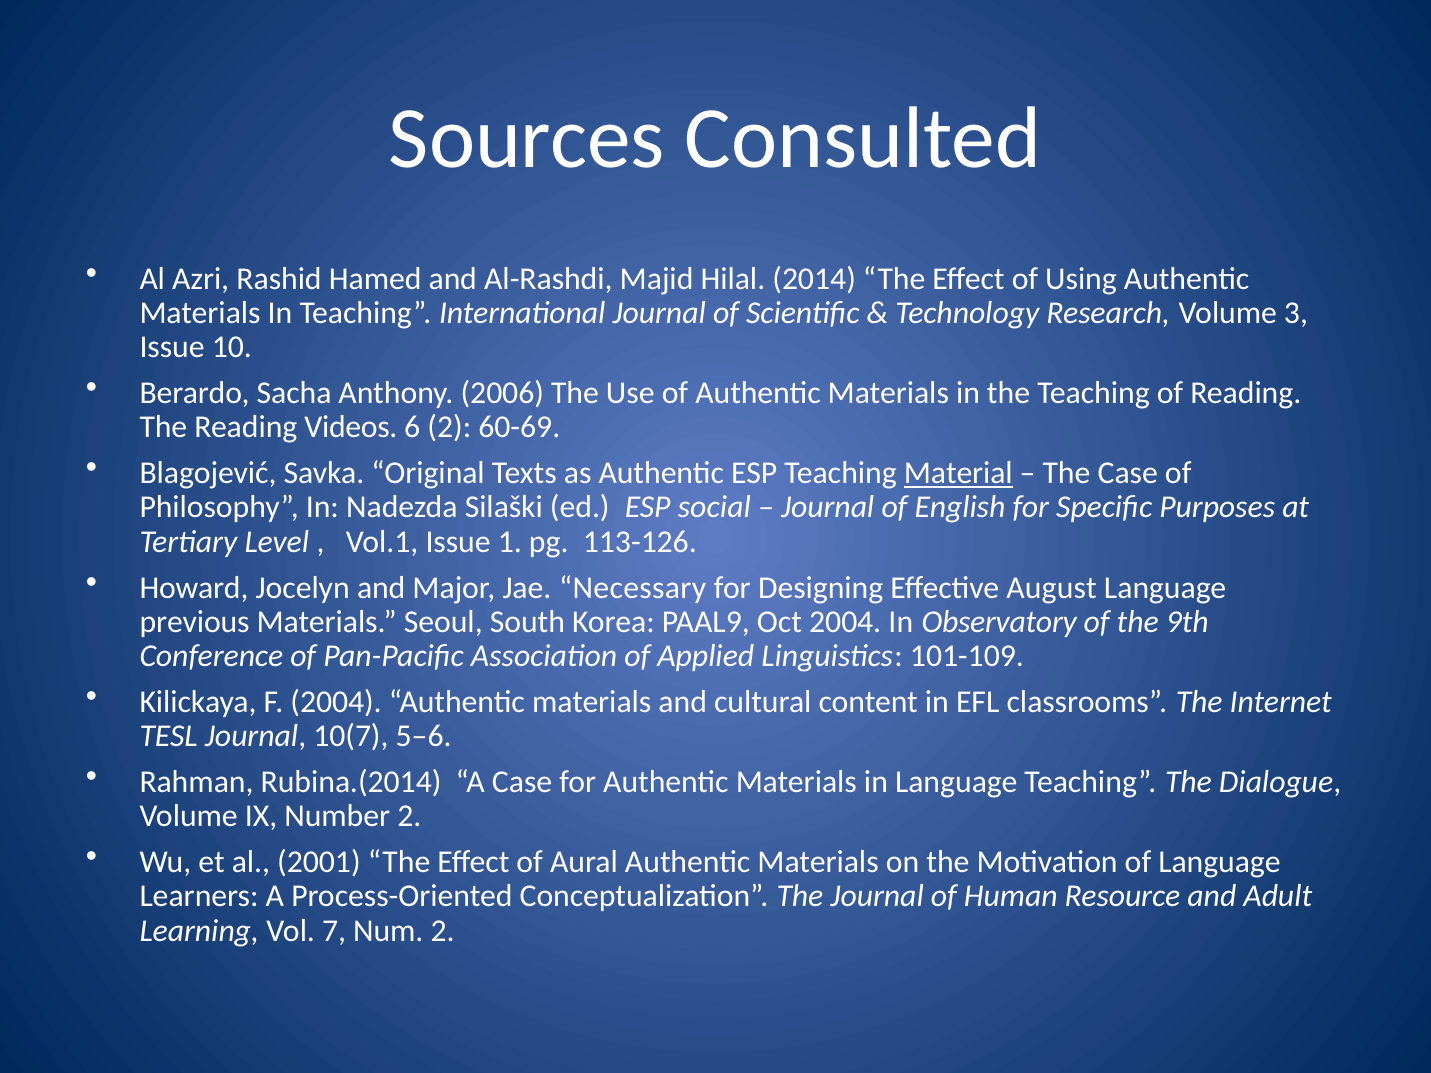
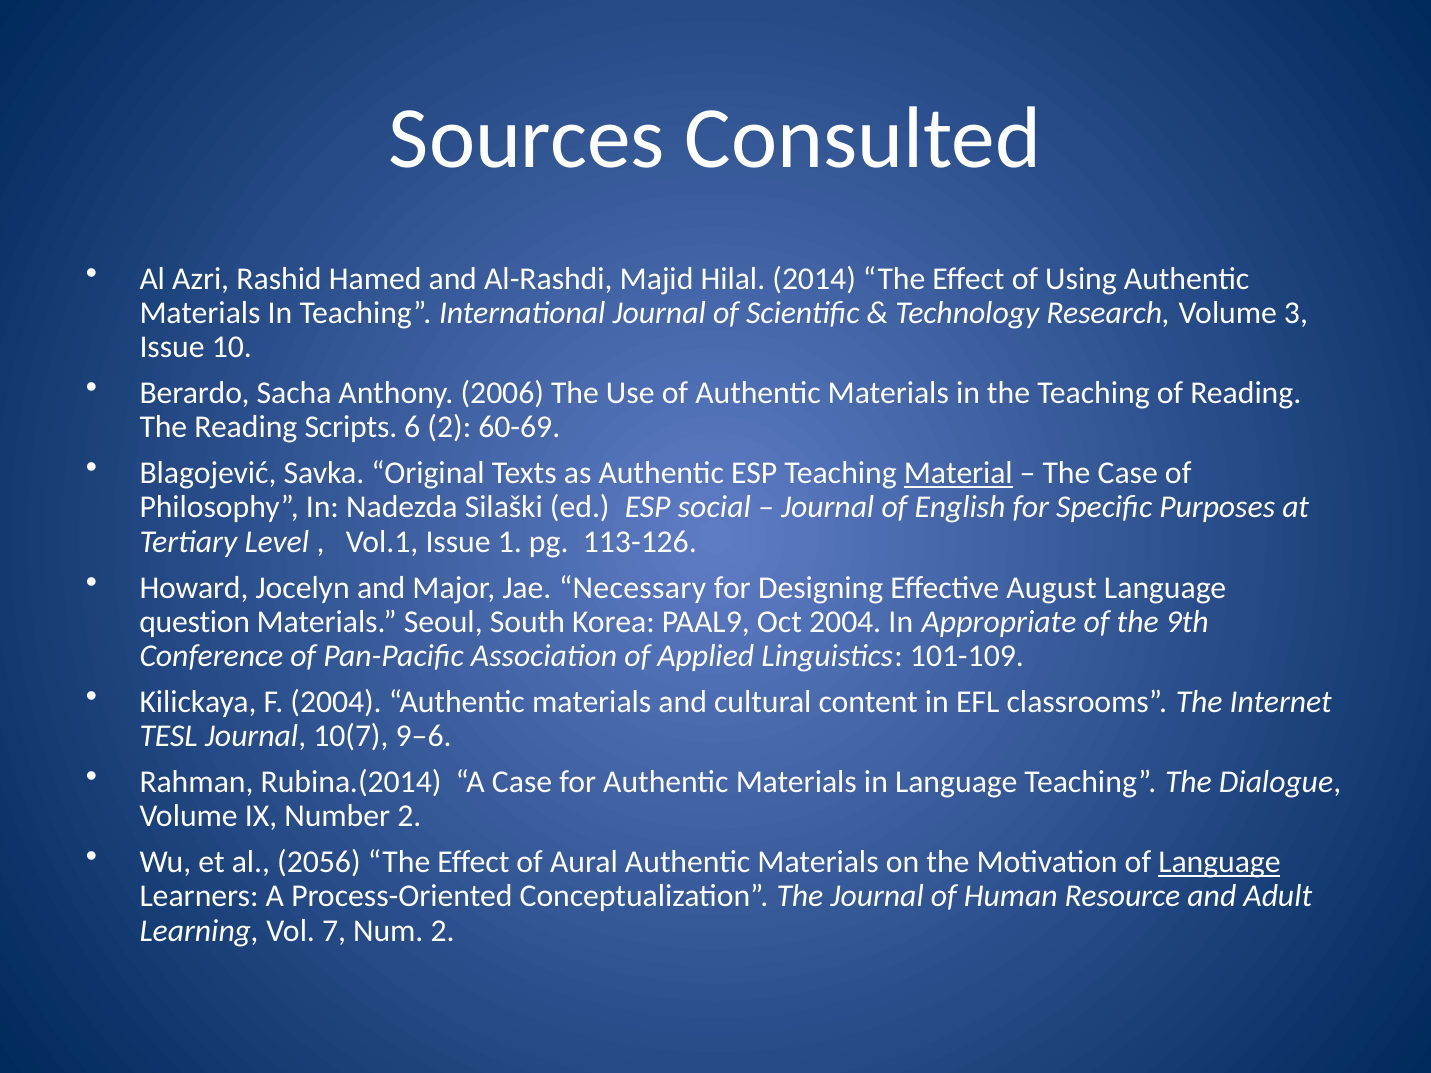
Videos: Videos -> Scripts
previous: previous -> question
Observatory: Observatory -> Appropriate
5–6: 5–6 -> 9–6
2001: 2001 -> 2056
Language at (1219, 862) underline: none -> present
